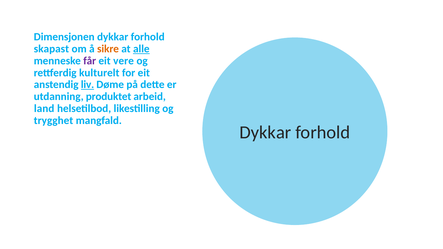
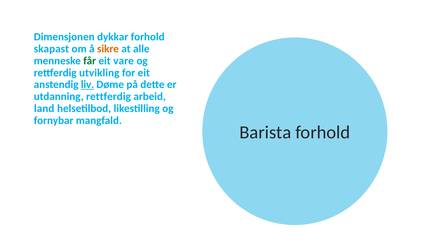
alle underline: present -> none
får colour: purple -> green
vere: vere -> vare
kulturelt: kulturelt -> utvikling
utdanning produktet: produktet -> rettferdig
trygghet: trygghet -> fornybar
Dykkar at (265, 133): Dykkar -> Barista
